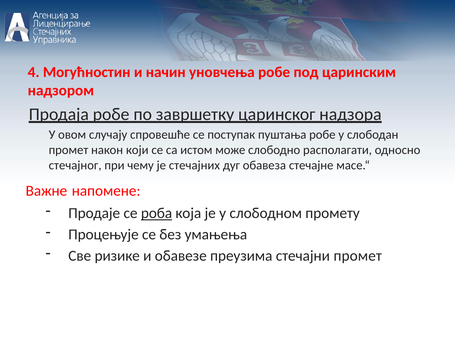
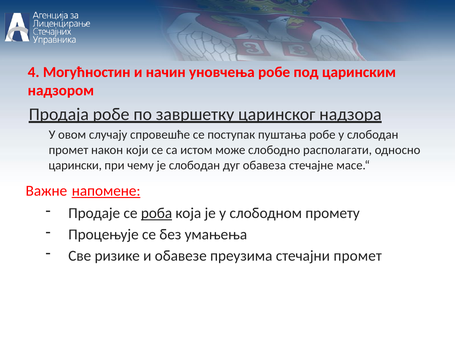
стечајног: стечајног -> царински
је стечајних: стечајних -> слободан
напомене underline: none -> present
